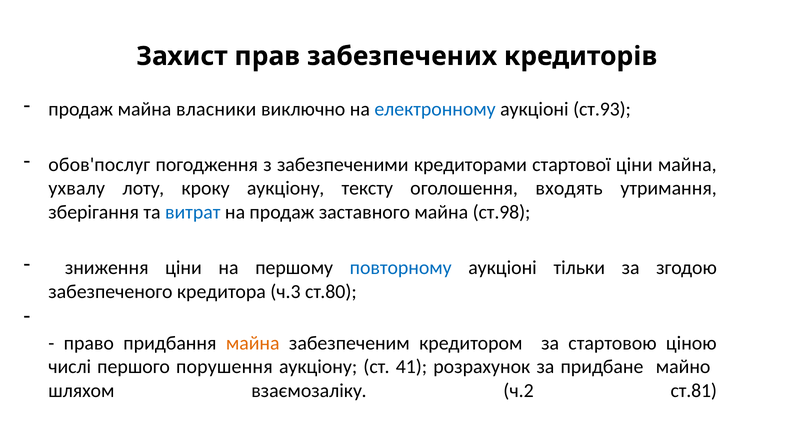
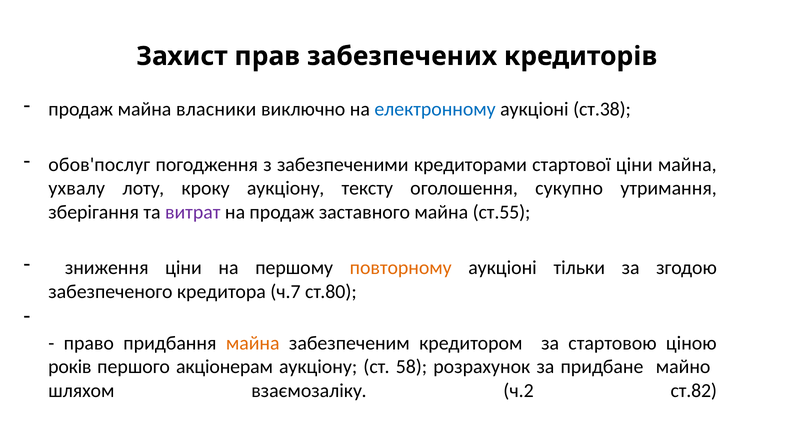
ст.93: ст.93 -> ст.38
входять: входять -> сукупно
витрат colour: blue -> purple
ст.98: ст.98 -> ст.55
повторному colour: blue -> orange
ч.3: ч.3 -> ч.7
числі: числі -> років
порушення: порушення -> акціонерам
41: 41 -> 58
ст.81: ст.81 -> ст.82
